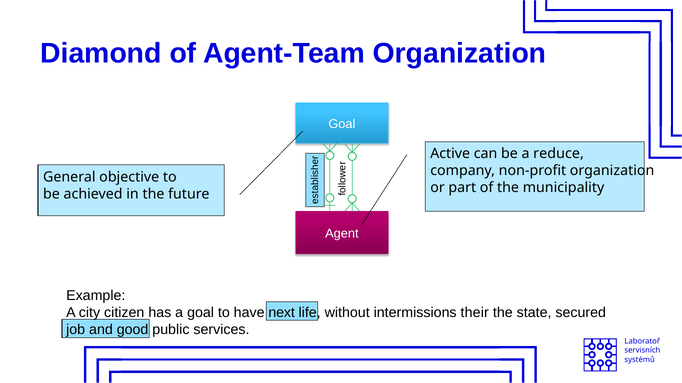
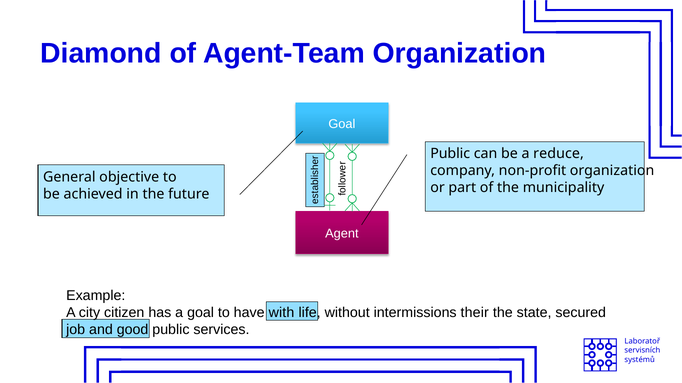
Active at (450, 154): Active -> Public
next: next -> with
